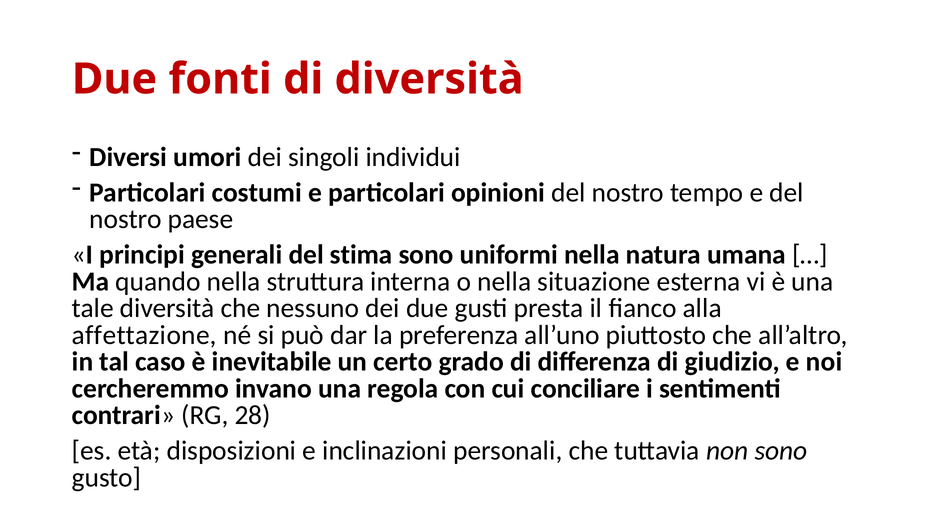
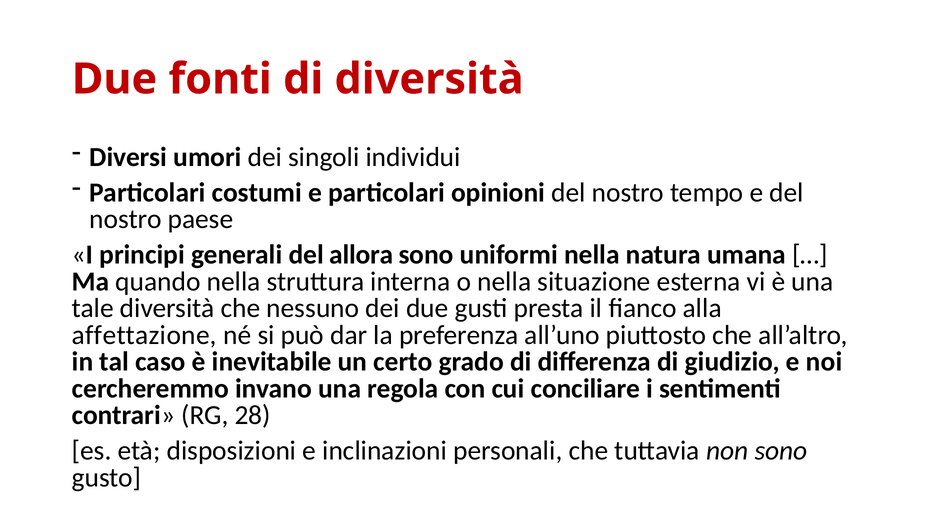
stima: stima -> allora
